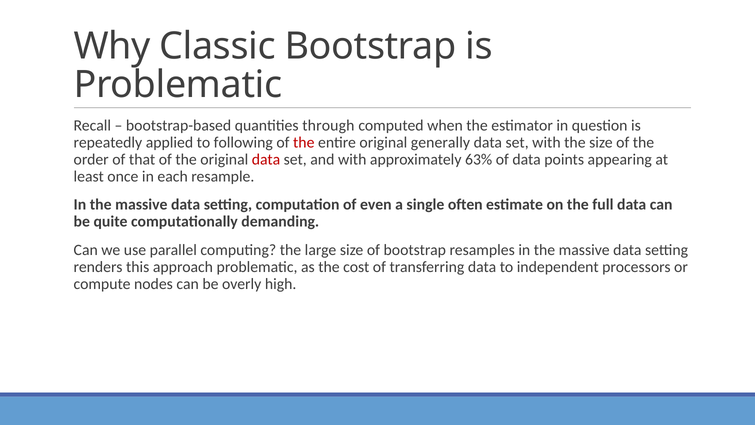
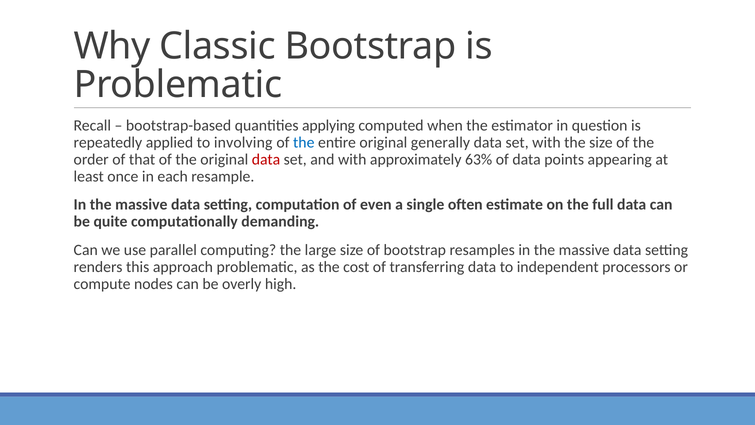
through: through -> applying
following: following -> involving
the at (304, 143) colour: red -> blue
